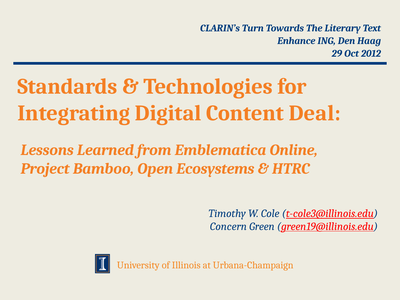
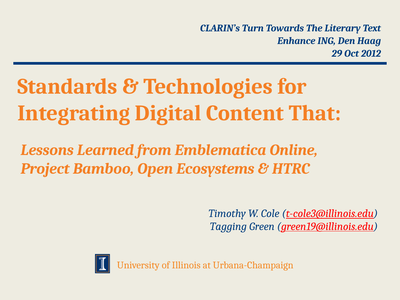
Deal: Deal -> That
Concern: Concern -> Tagging
